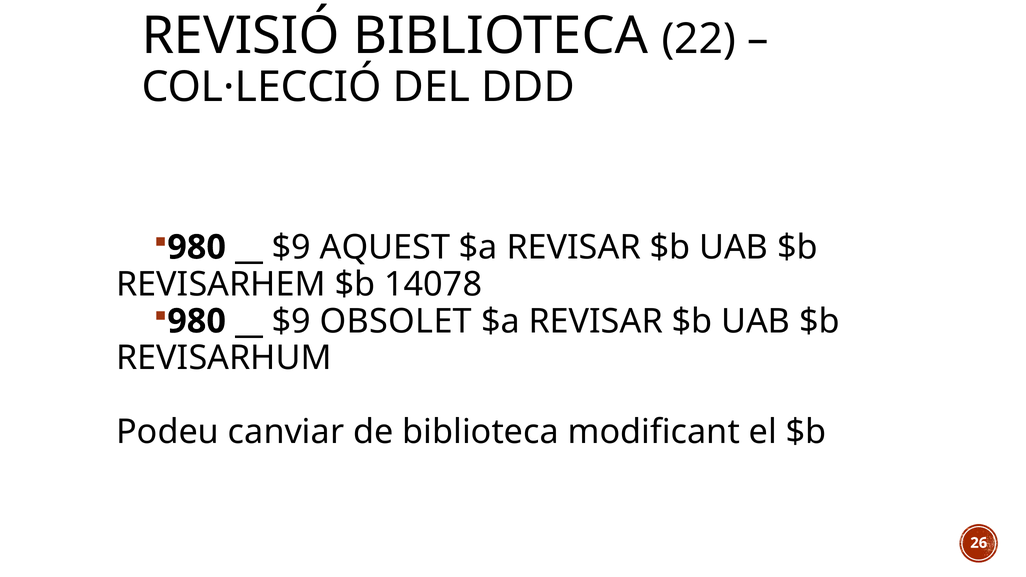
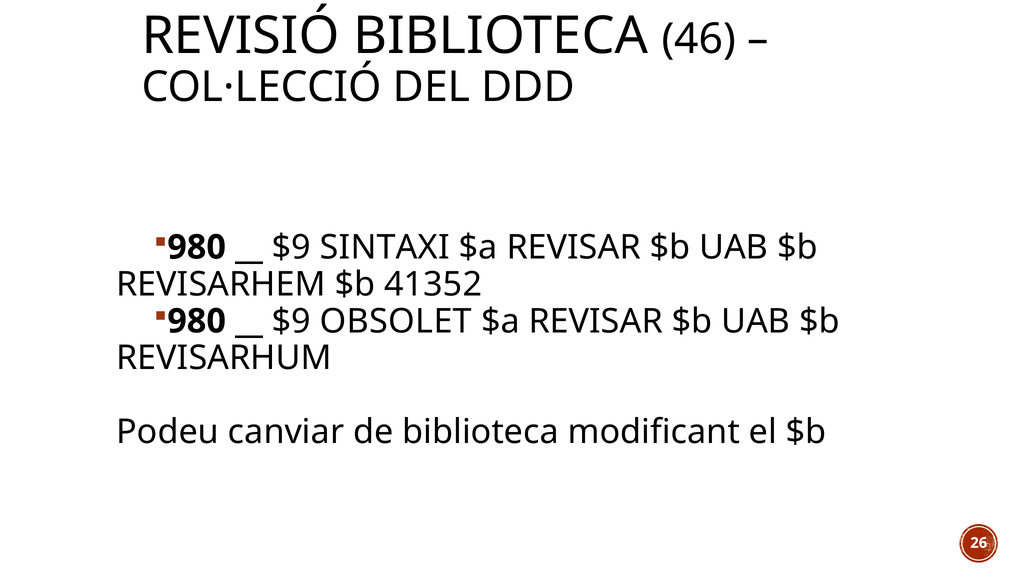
22: 22 -> 46
AQUEST: AQUEST -> SINTAXI
14078: 14078 -> 41352
